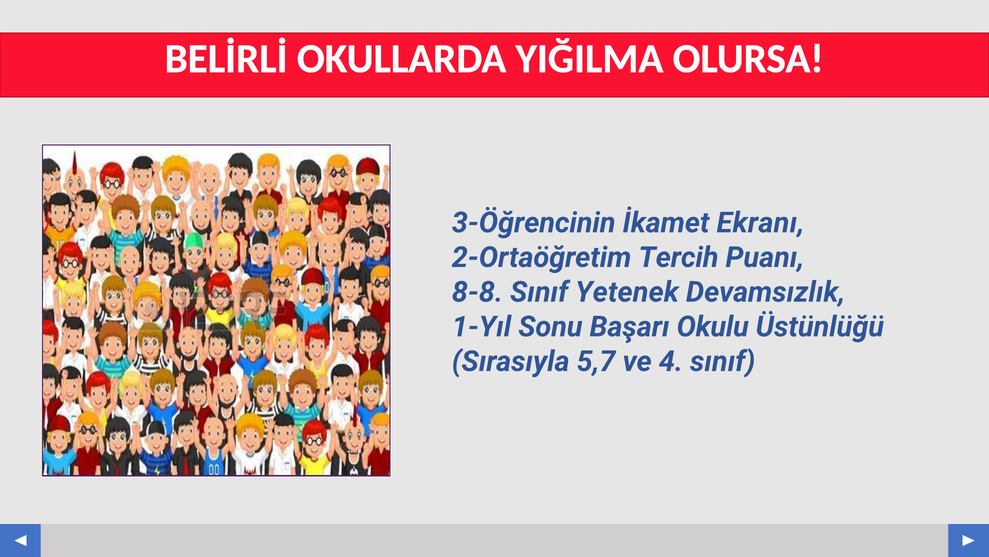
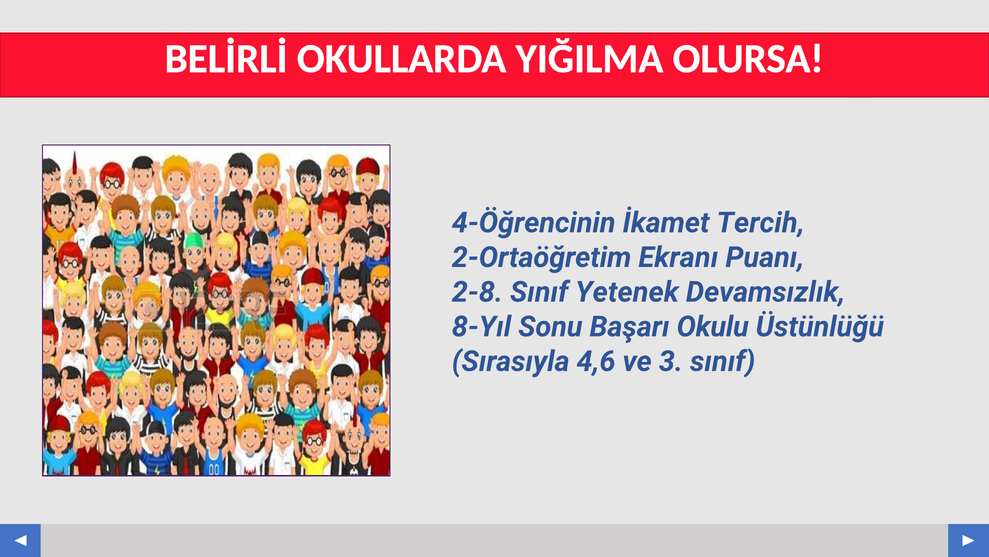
3-Öğrencinin: 3-Öğrencinin -> 4-Öğrencinin
Ekranı: Ekranı -> Tercih
Tercih: Tercih -> Ekranı
8-8: 8-8 -> 2-8
1-Yıl: 1-Yıl -> 8-Yıl
5,7: 5,7 -> 4,6
4: 4 -> 3
